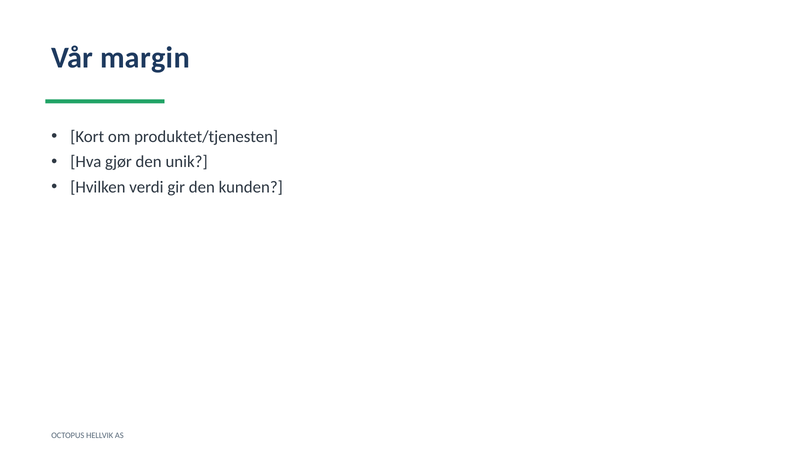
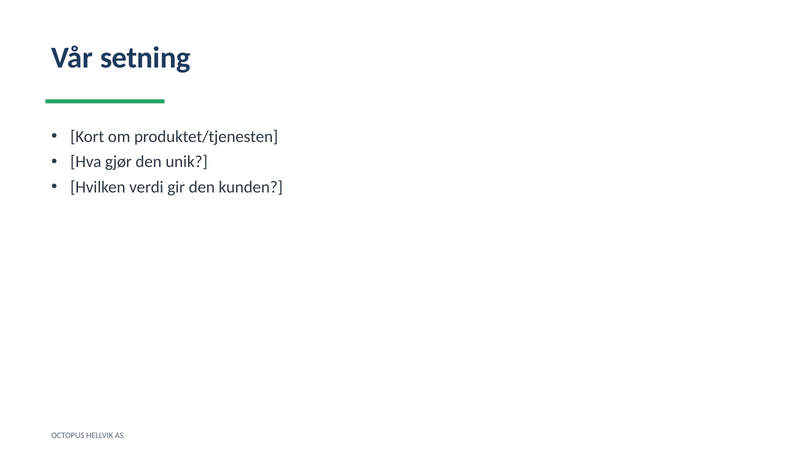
margin: margin -> setning
